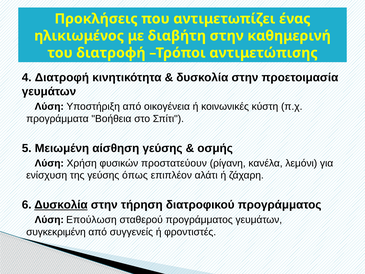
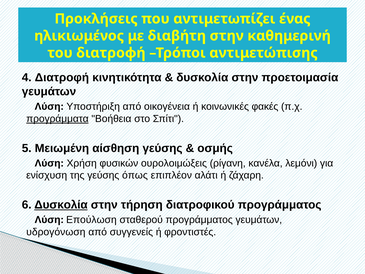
κύστη: κύστη -> φακές
προγράμματα underline: none -> present
προστατεύουν: προστατεύουν -> ουρολοιμώξεις
συγκεκριμένη: συγκεκριμένη -> υδρογόνωση
